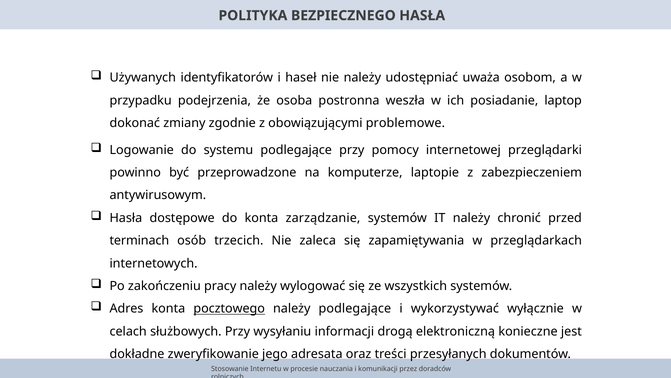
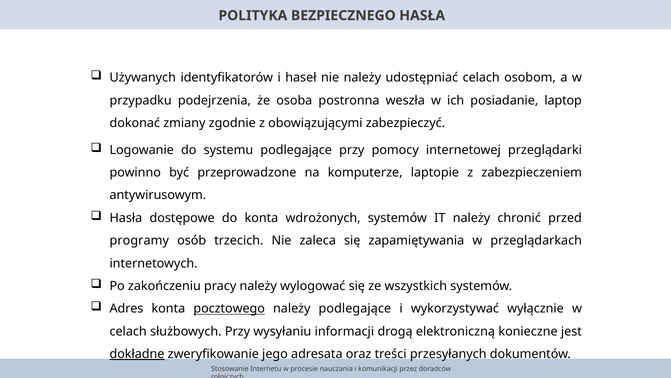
udostępniać uważa: uważa -> celach
problemowe: problemowe -> zabezpieczyć
zarządzanie: zarządzanie -> wdrożonych
terminach: terminach -> programy
dokładne underline: none -> present
